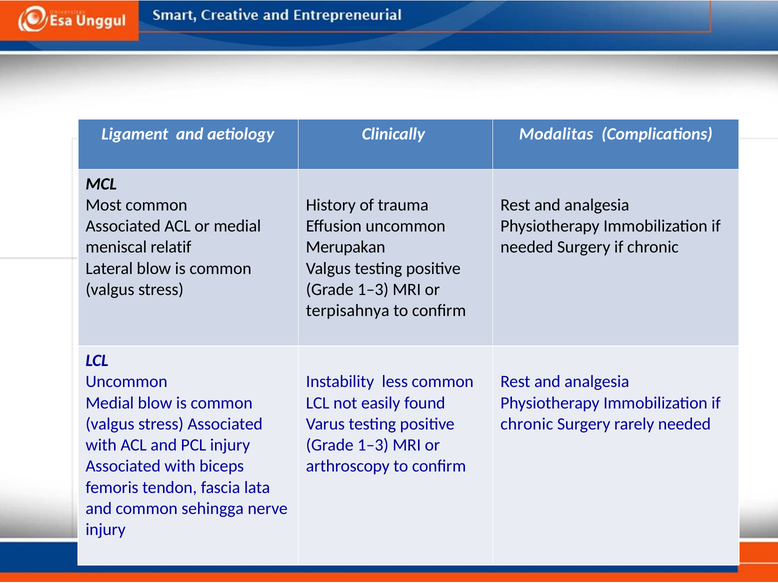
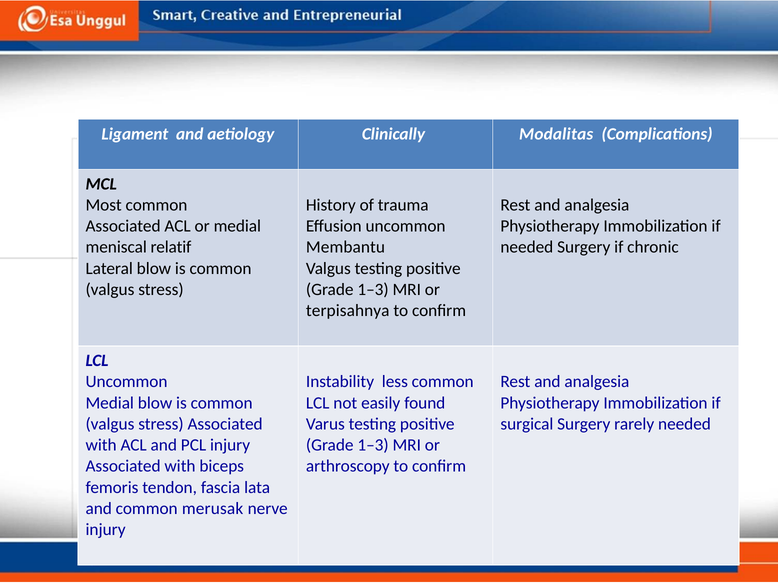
Merupakan: Merupakan -> Membantu
chronic at (527, 424): chronic -> surgical
sehingga: sehingga -> merusak
